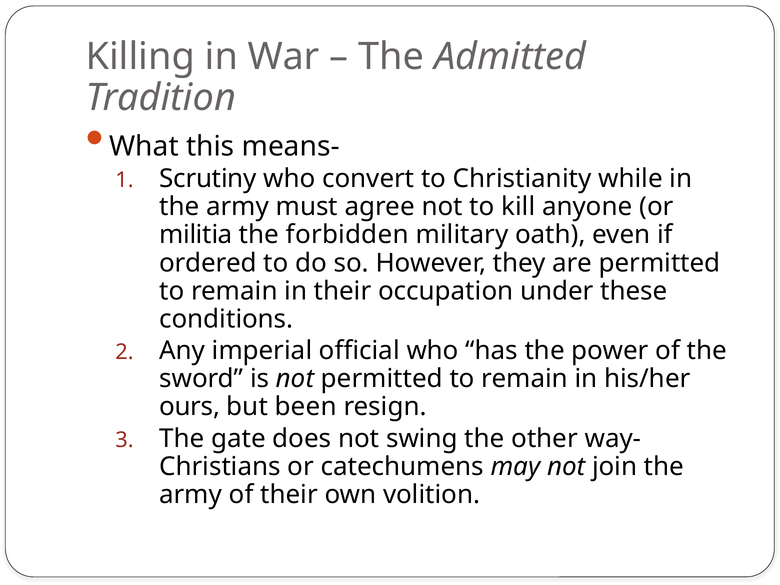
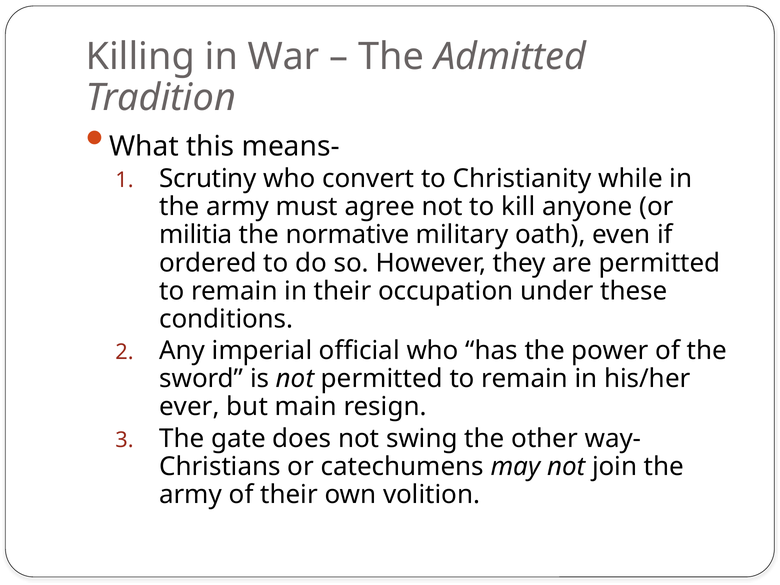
forbidden: forbidden -> normative
ours: ours -> ever
been: been -> main
